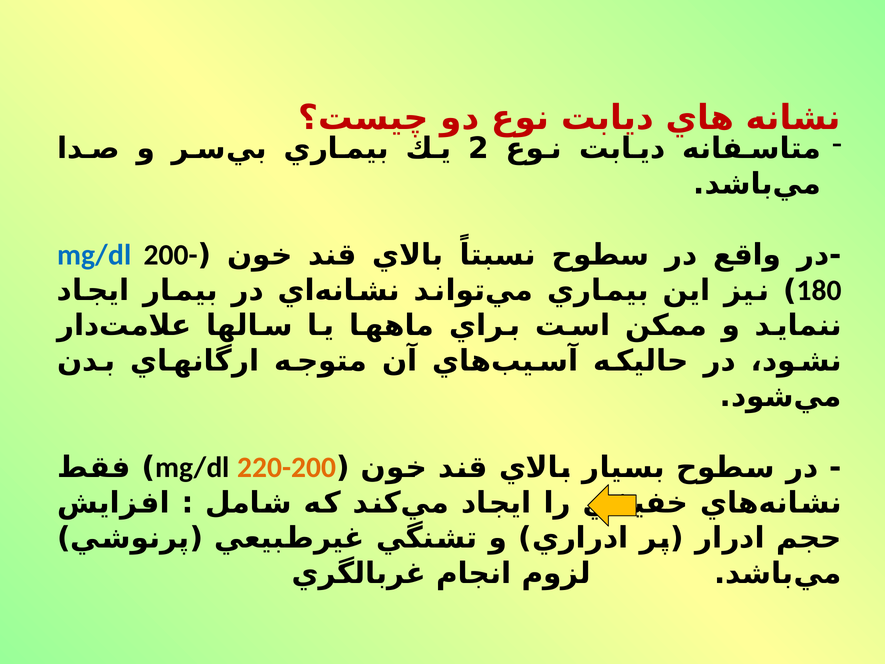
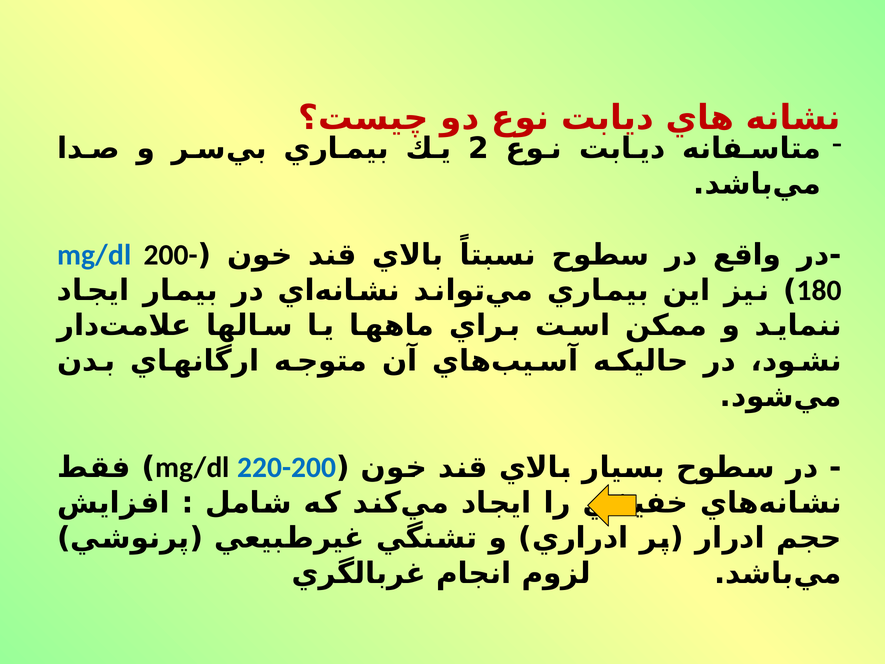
220-200 colour: orange -> blue
